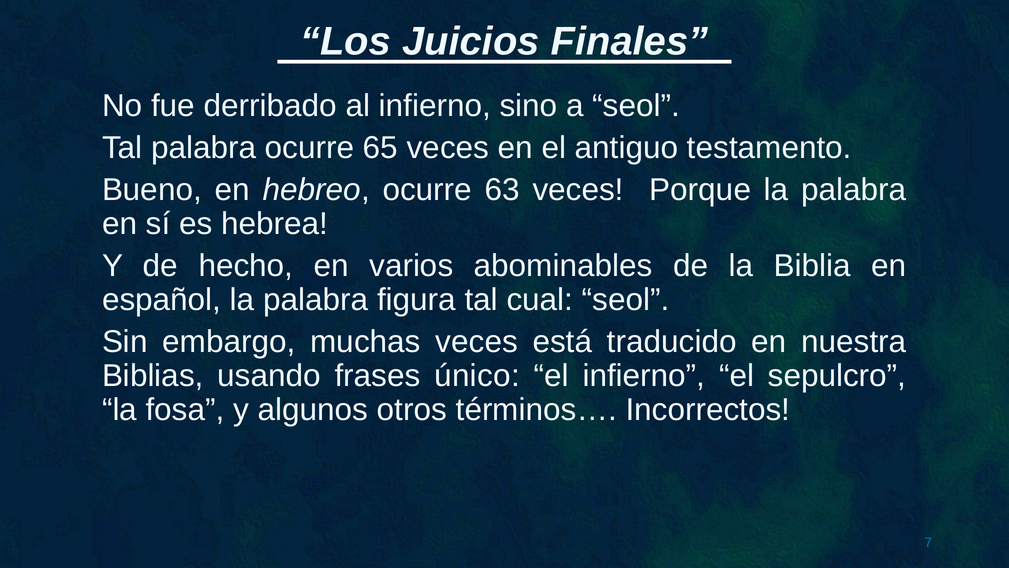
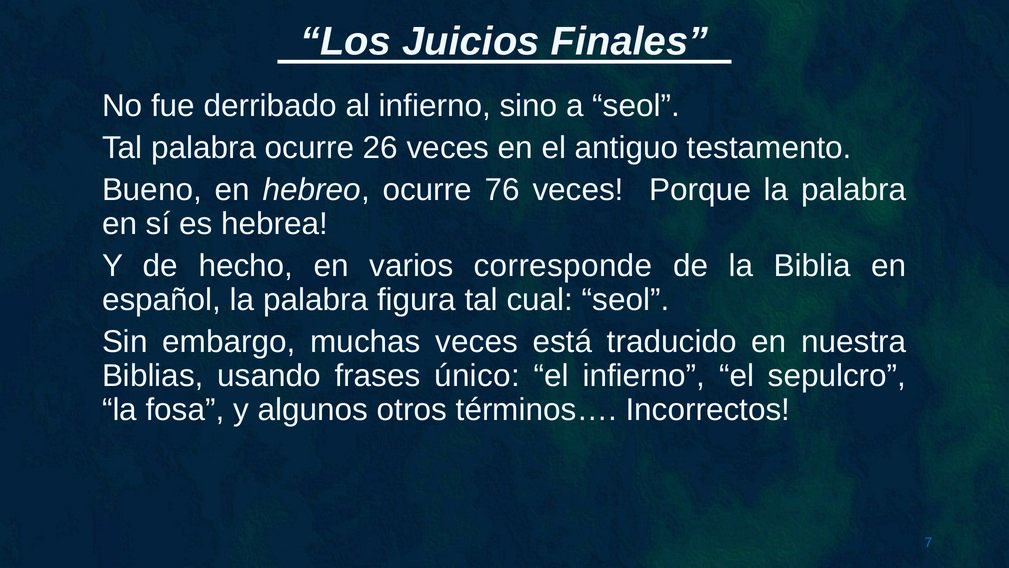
65: 65 -> 26
63: 63 -> 76
abominables: abominables -> corresponde
